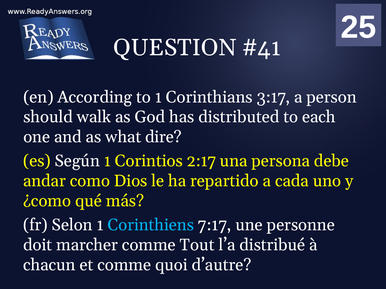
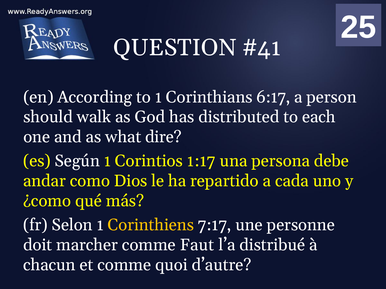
3:17: 3:17 -> 6:17
2:17: 2:17 -> 1:17
Corinthiens colour: light blue -> yellow
Tout: Tout -> Faut
